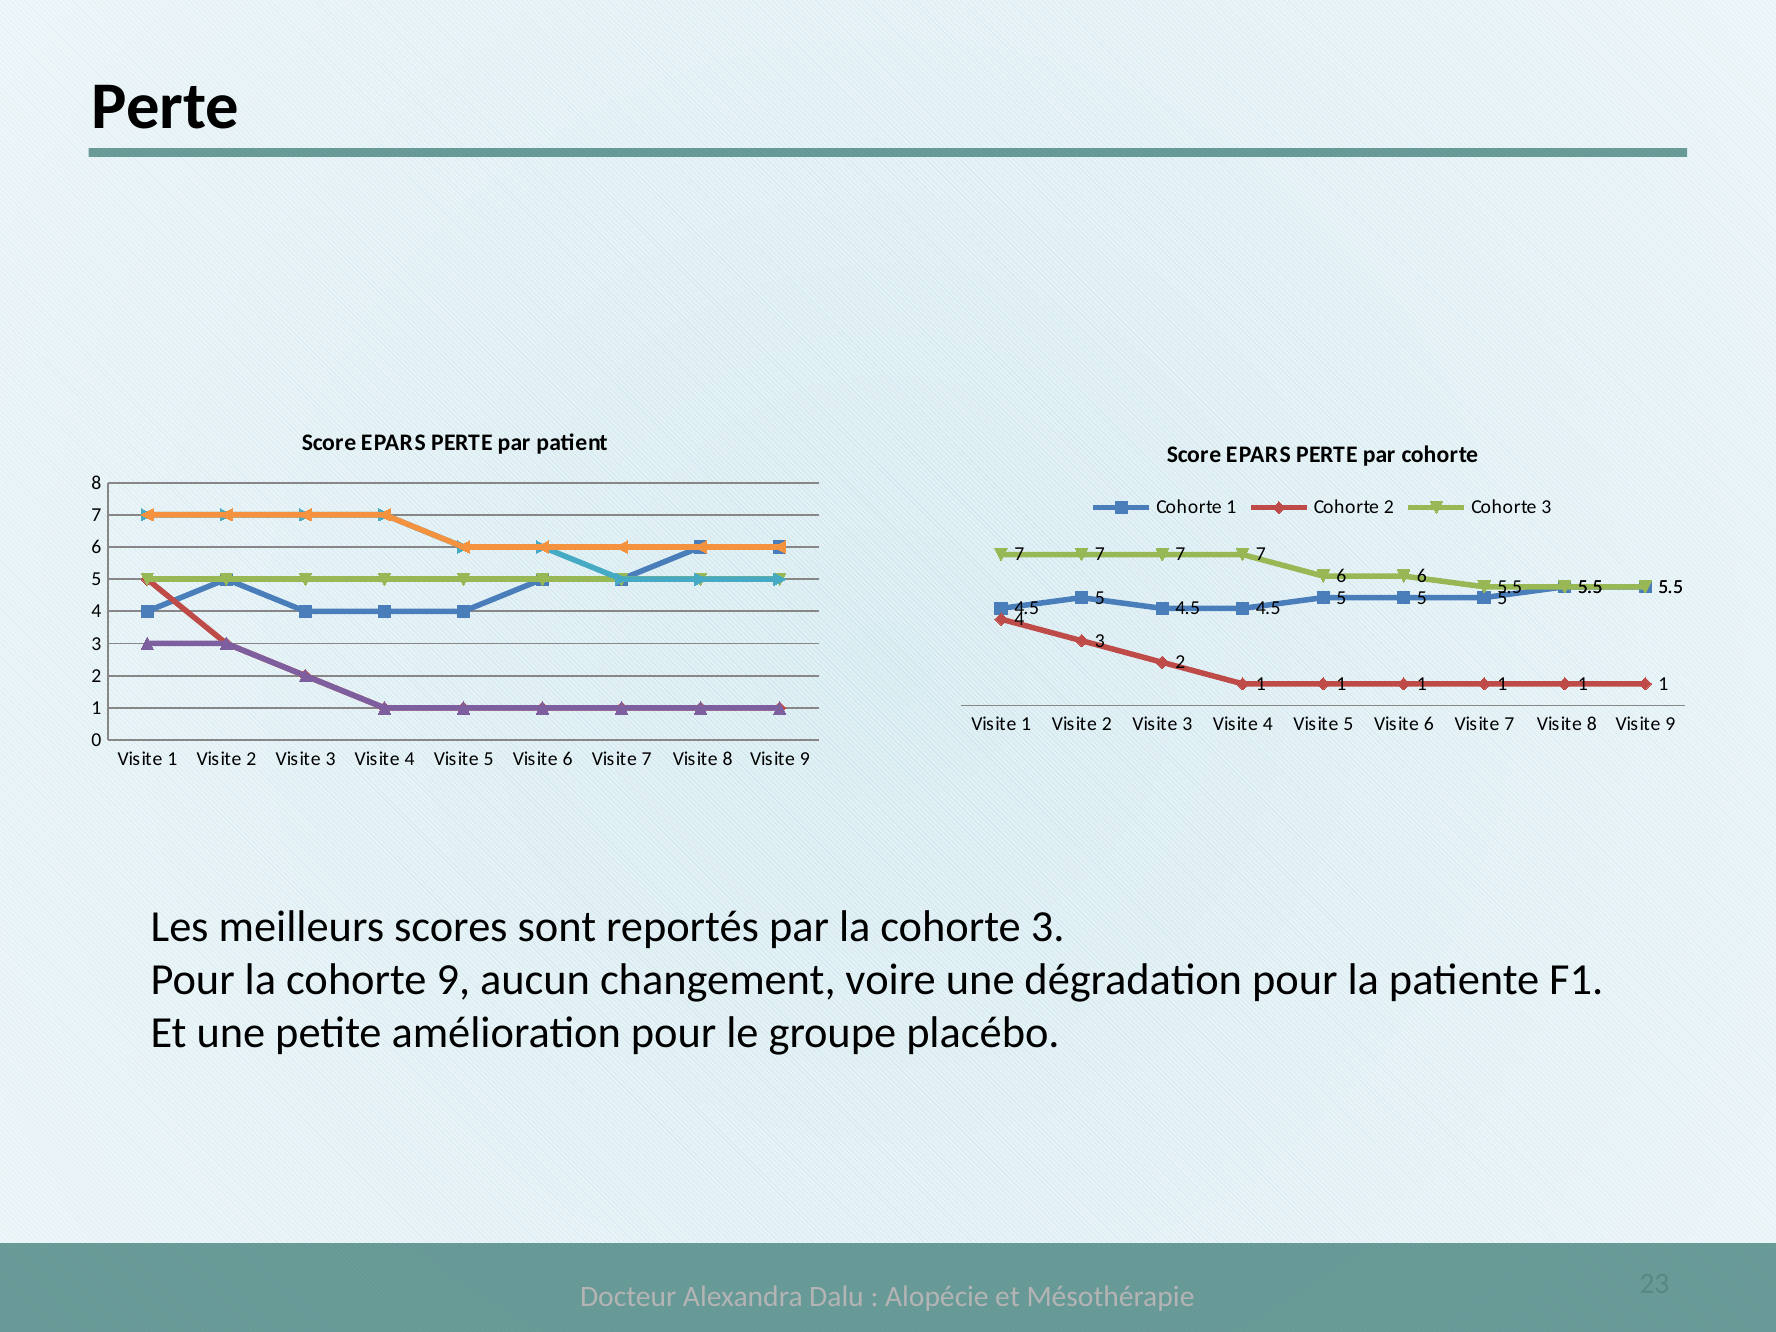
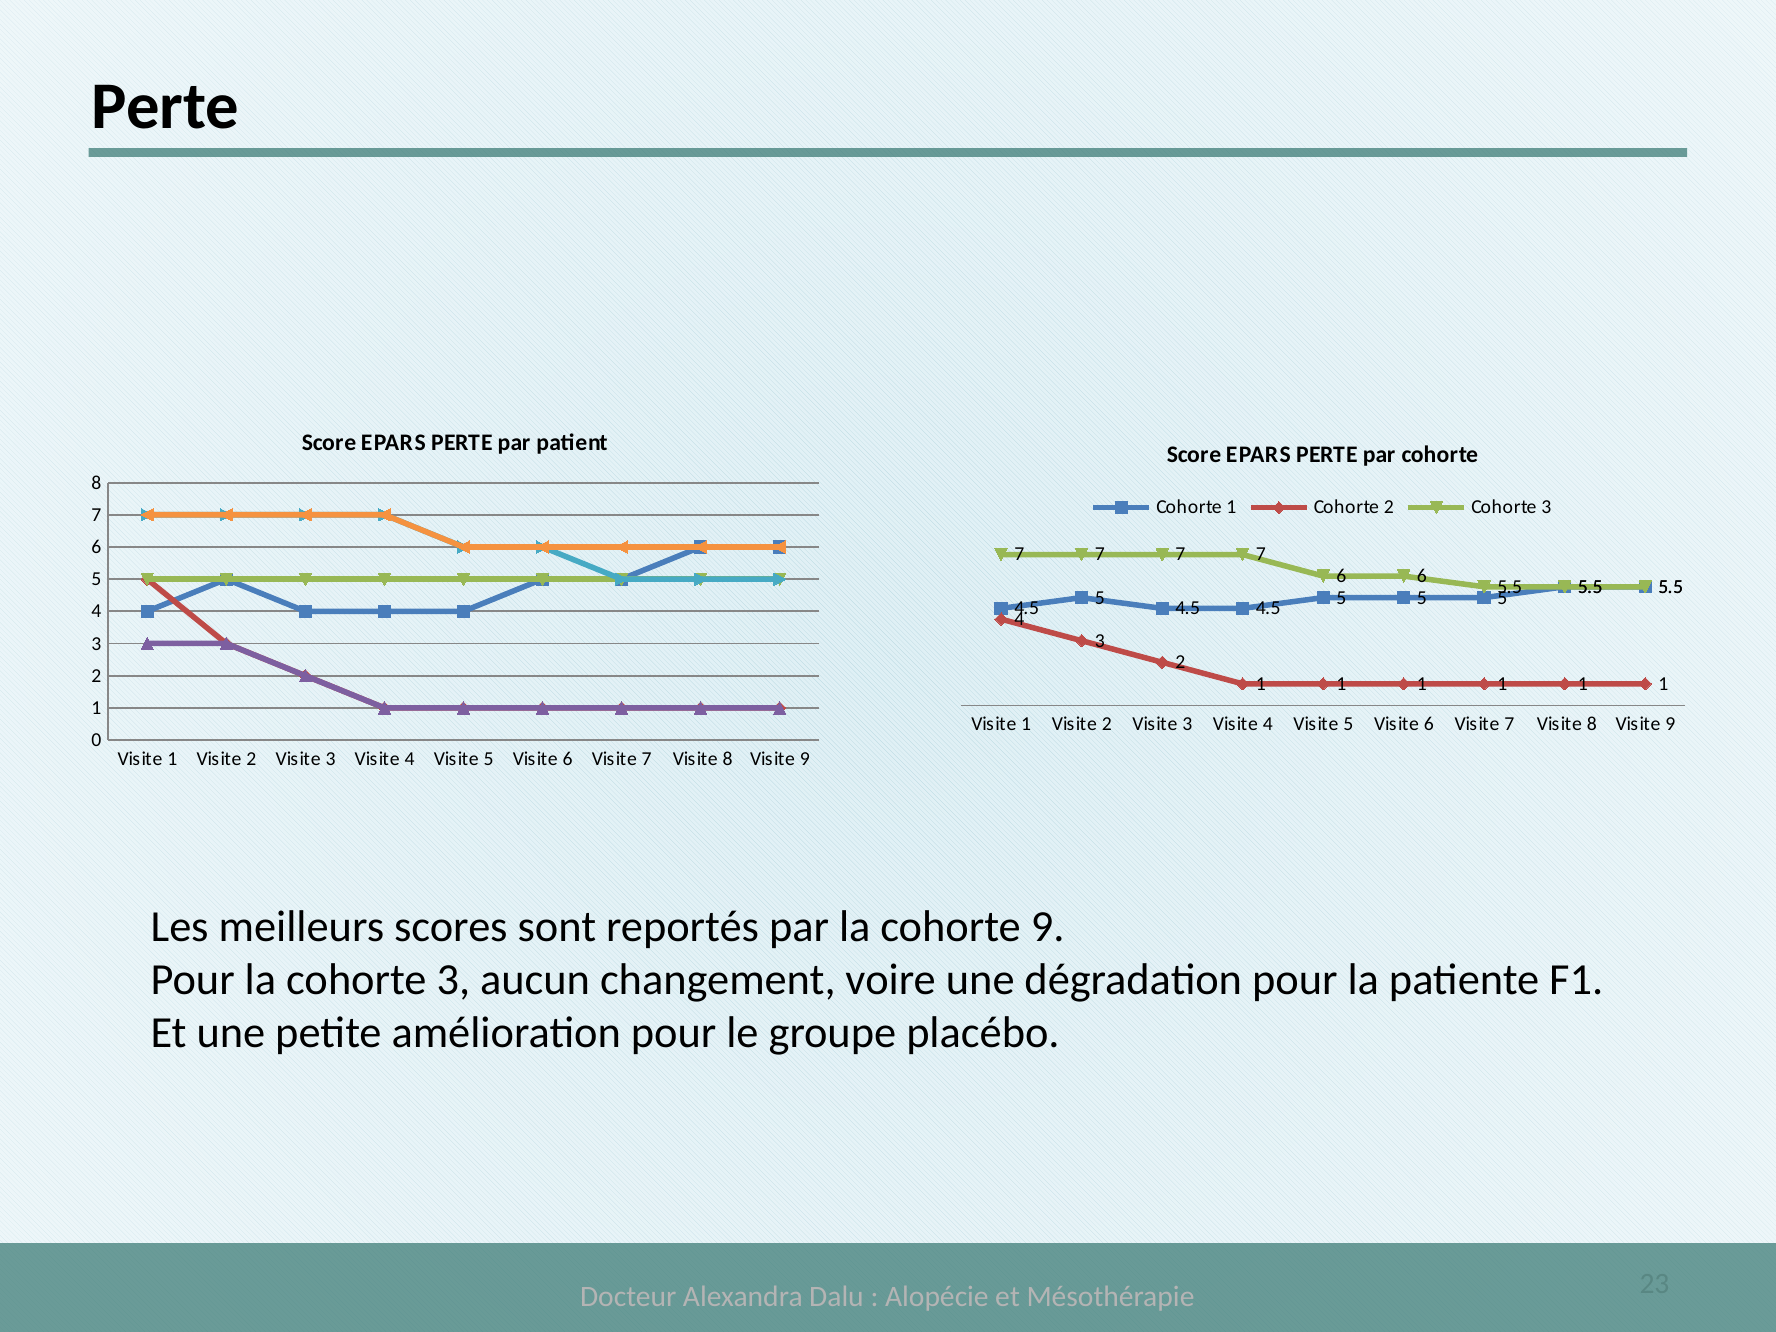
la cohorte 3: 3 -> 9
la cohorte 9: 9 -> 3
